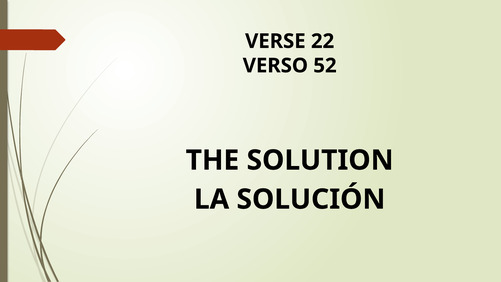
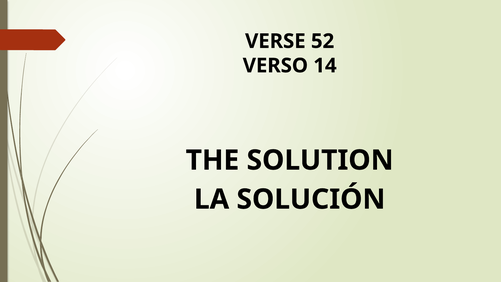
22: 22 -> 52
52: 52 -> 14
